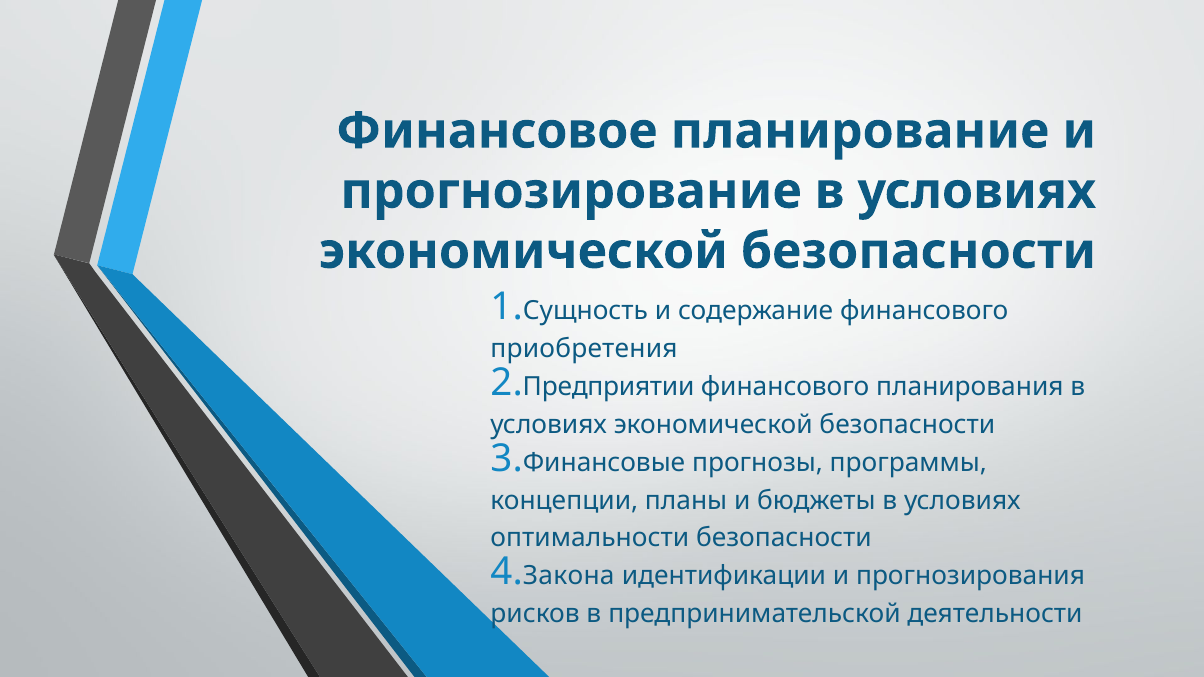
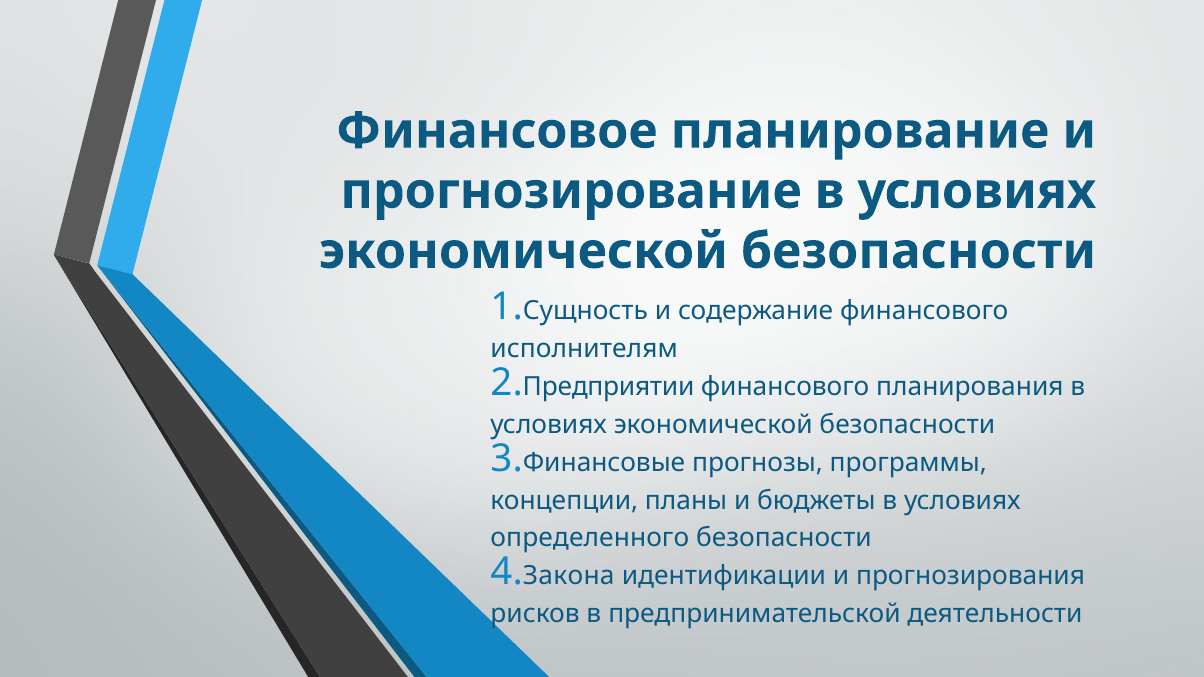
приобретения: приобретения -> исполнителям
оптимальности: оптимальности -> определенного
